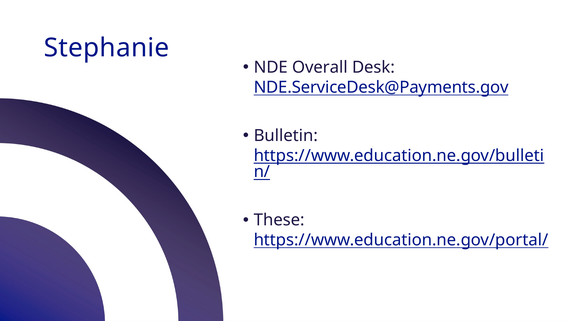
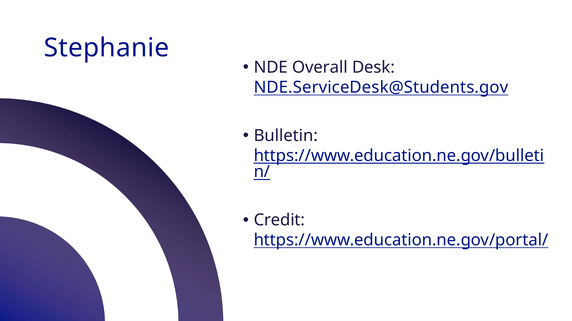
NDE.ServiceDesk@Payments.gov: NDE.ServiceDesk@Payments.gov -> NDE.ServiceDesk@Students.gov
These: These -> Credit
